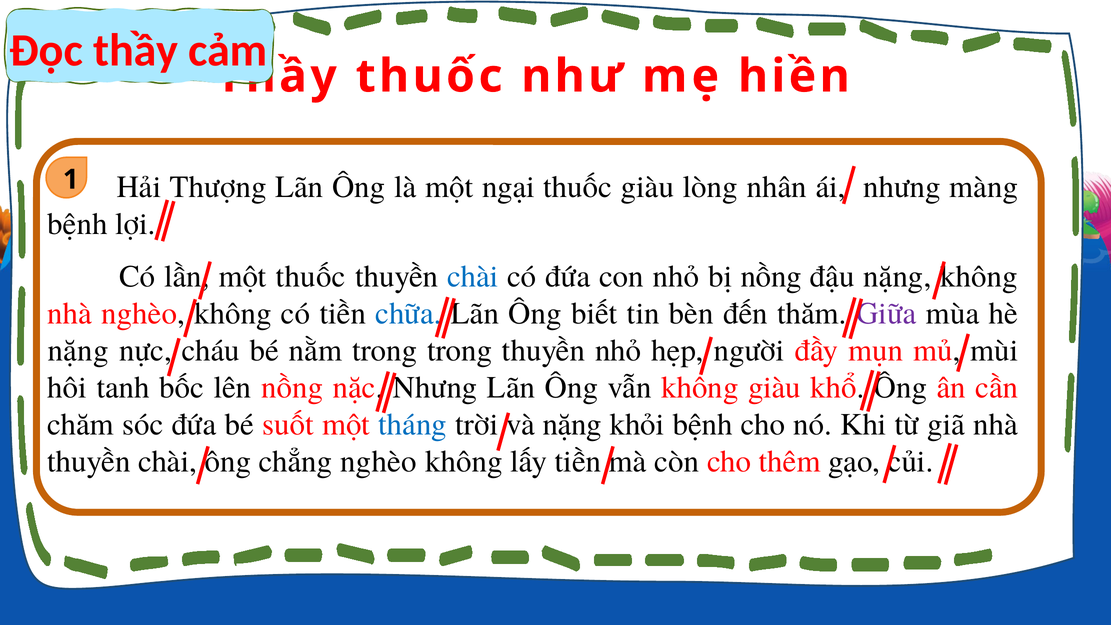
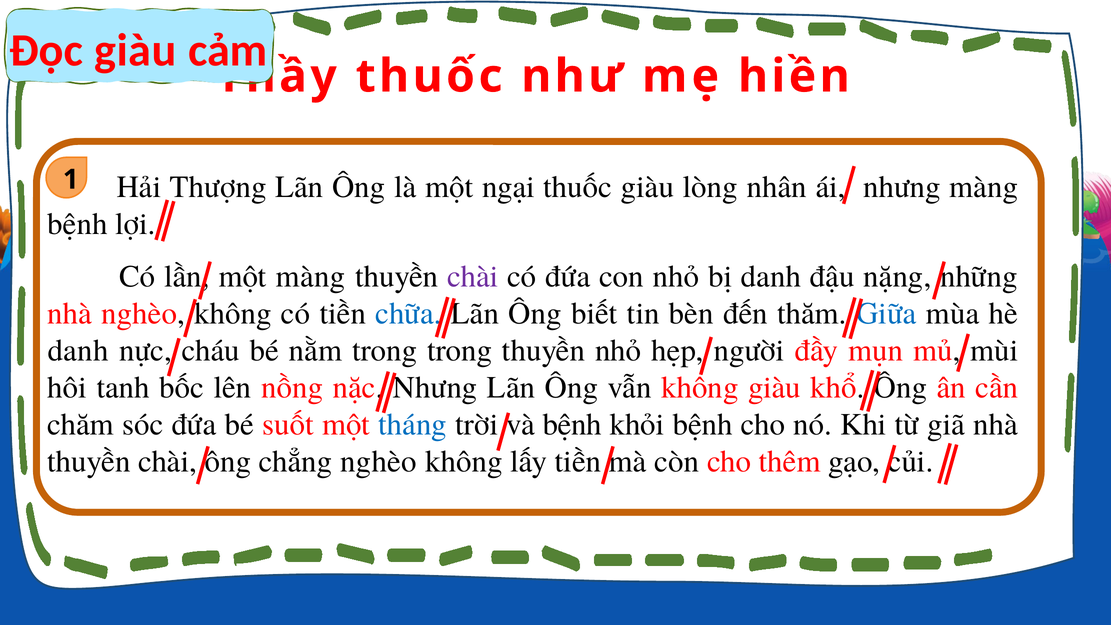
Đọc thầy: thầy -> giàu
một thuốc: thuốc -> màng
chài at (473, 277) colour: blue -> purple
bị nồng: nồng -> danh
nặng không: không -> những
Giữa colour: purple -> blue
nặng at (78, 351): nặng -> danh
và nặng: nặng -> bệnh
